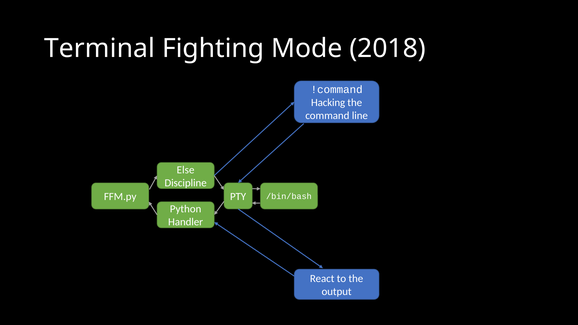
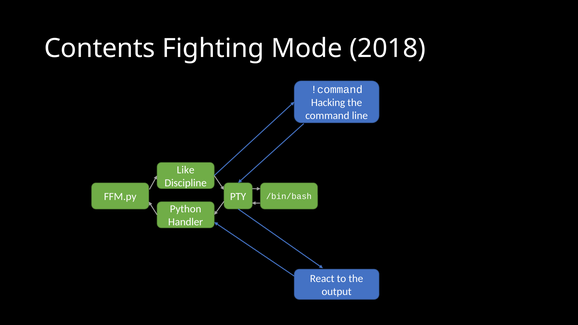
Terminal: Terminal -> Contents
Else: Else -> Like
